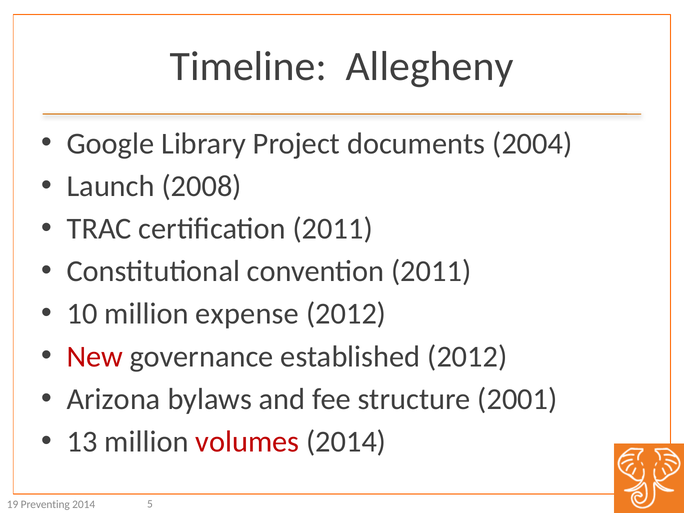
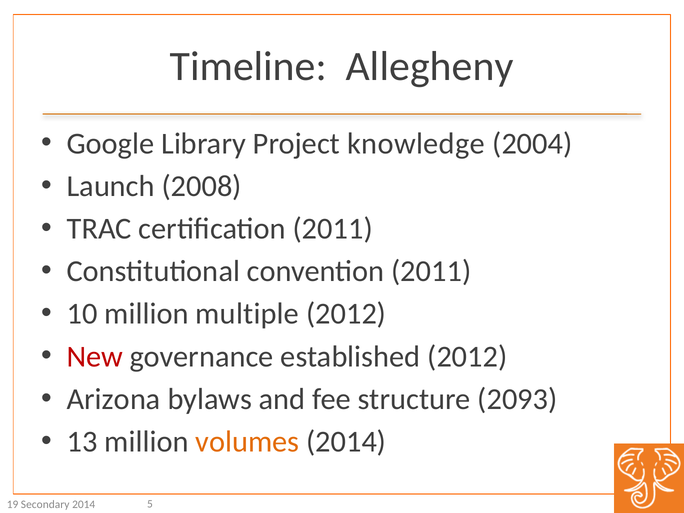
documents: documents -> knowledge
expense: expense -> multiple
2001: 2001 -> 2093
volumes colour: red -> orange
Preventing: Preventing -> Secondary
